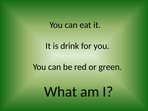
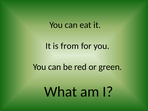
drink: drink -> from
